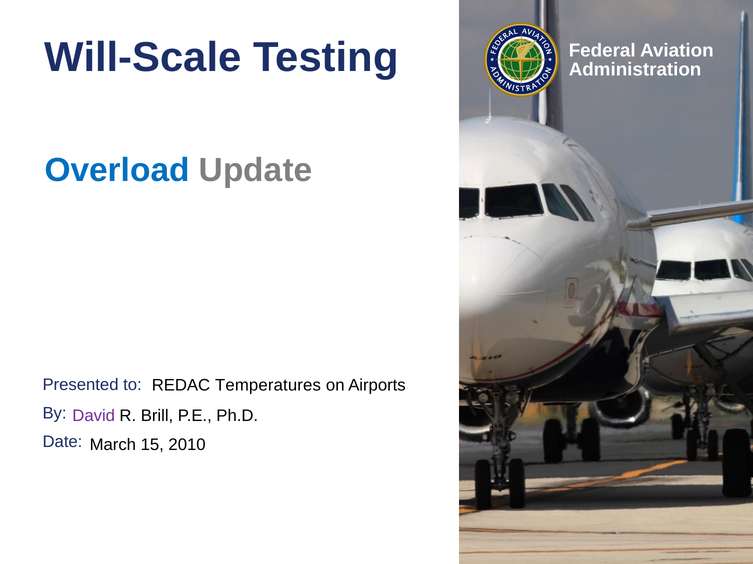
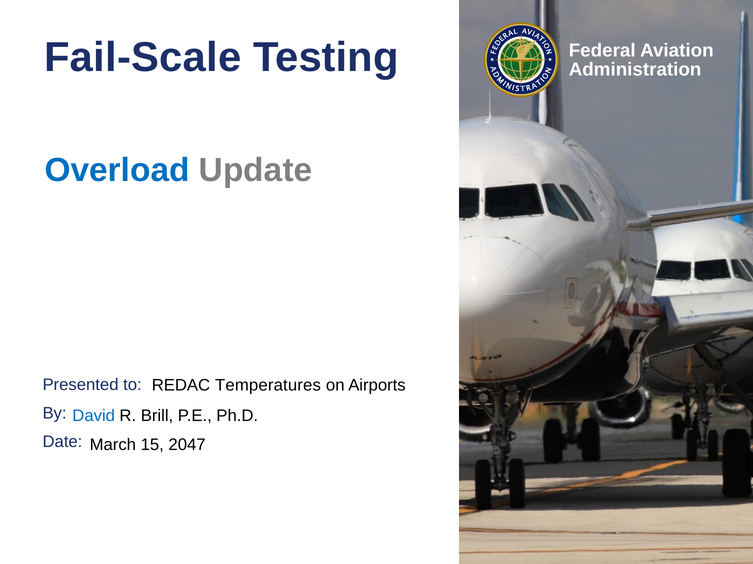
Will-Scale: Will-Scale -> Fail-Scale
David colour: purple -> blue
2010: 2010 -> 2047
